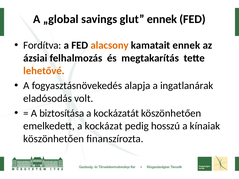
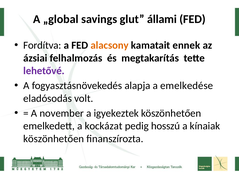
glut ennek: ennek -> állami
lehetővé colour: orange -> purple
ingatlanárak: ingatlanárak -> emelkedése
biztosítása: biztosítása -> november
kockázatát: kockázatát -> igyekeztek
